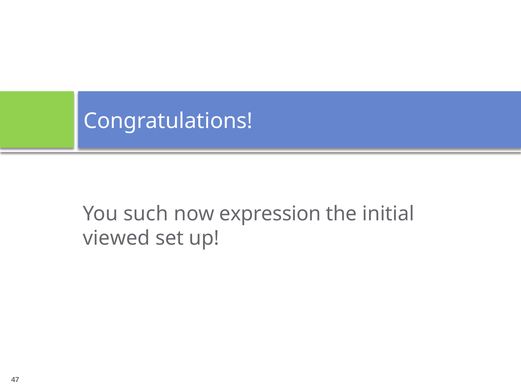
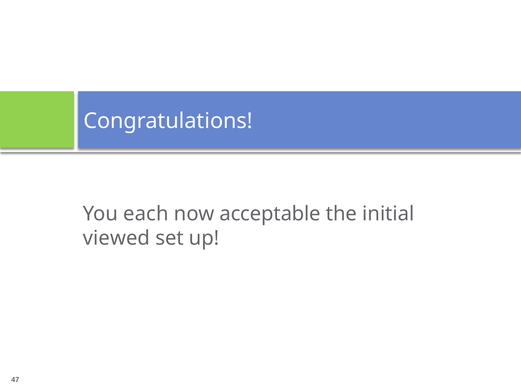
such: such -> each
expression: expression -> acceptable
